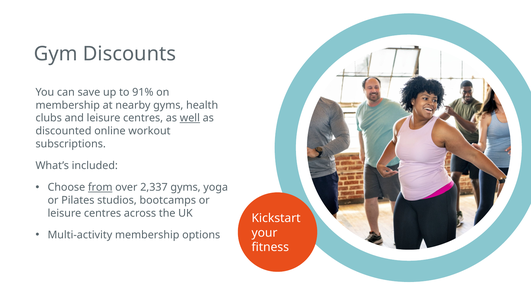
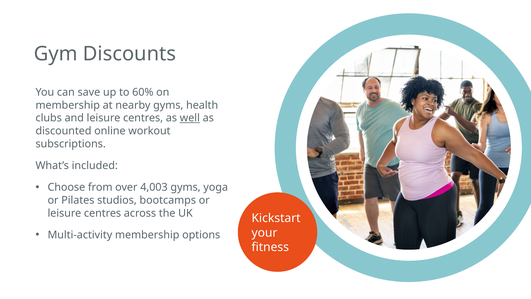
91%: 91% -> 60%
from underline: present -> none
2,337: 2,337 -> 4,003
